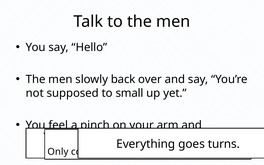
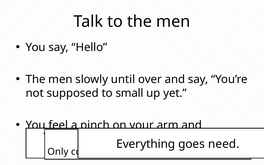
back: back -> until
turns at (224, 144): turns -> need
